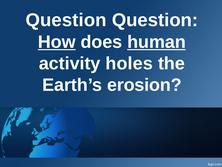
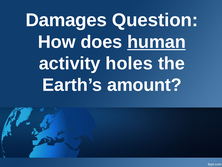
Question at (66, 20): Question -> Damages
How underline: present -> none
erosion: erosion -> amount
